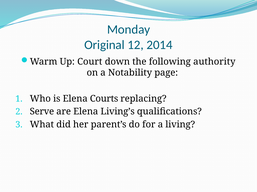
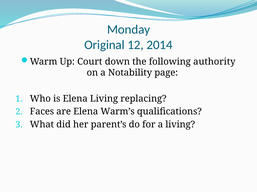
Elena Courts: Courts -> Living
Serve: Serve -> Faces
Living’s: Living’s -> Warm’s
